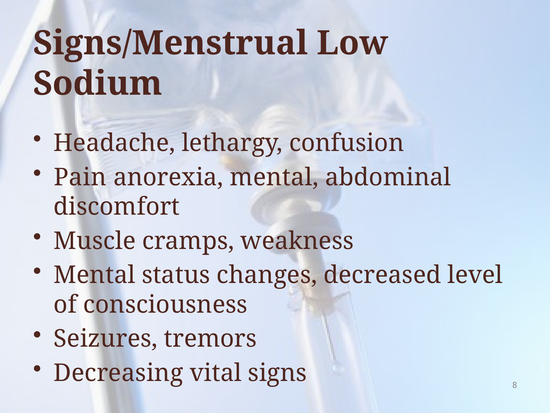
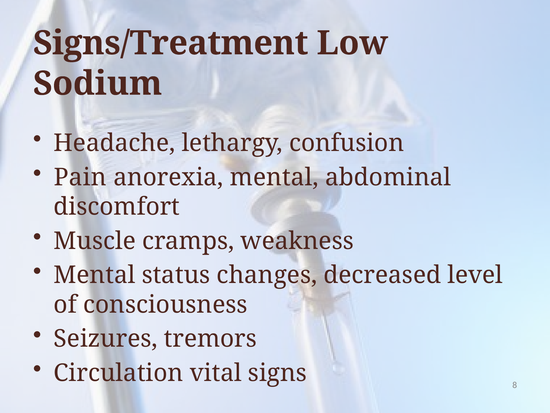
Signs/Menstrual: Signs/Menstrual -> Signs/Treatment
Decreasing: Decreasing -> Circulation
